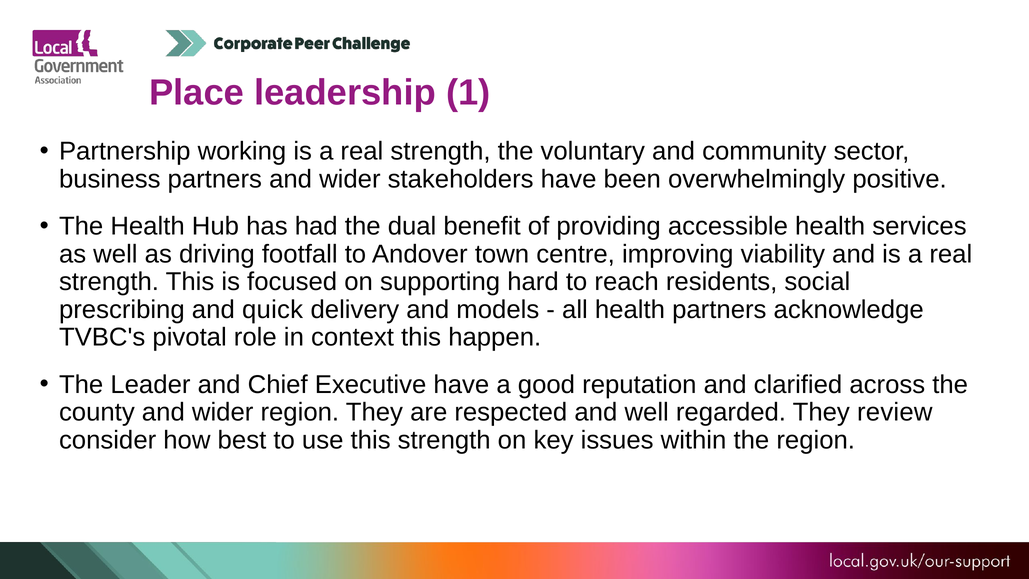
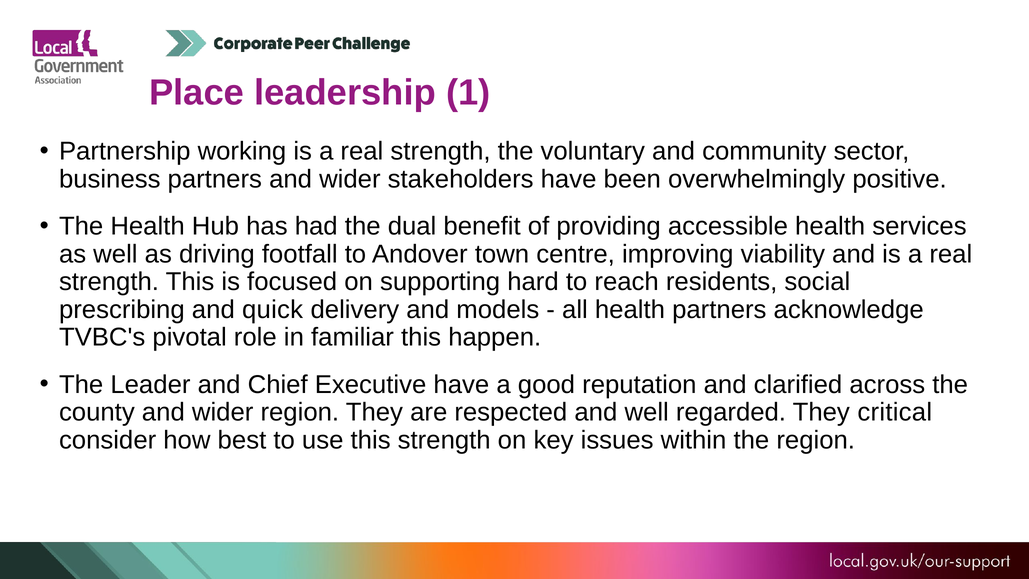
context: context -> familiar
review: review -> critical
